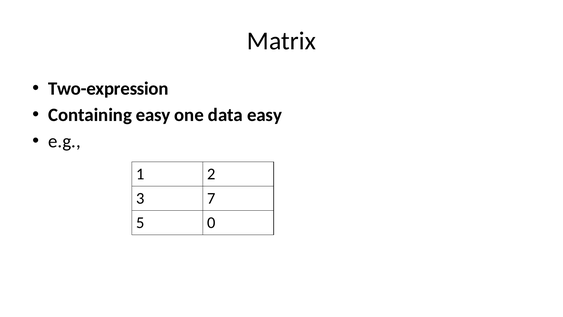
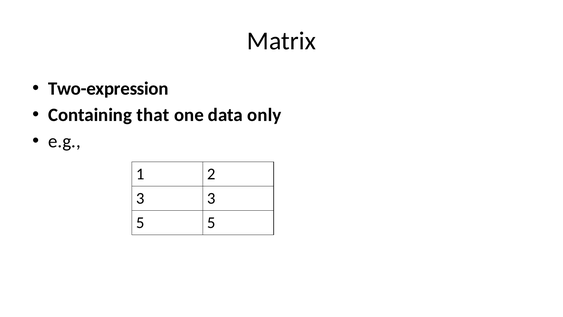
Containing easy: easy -> that
data easy: easy -> only
3 7: 7 -> 3
5 0: 0 -> 5
